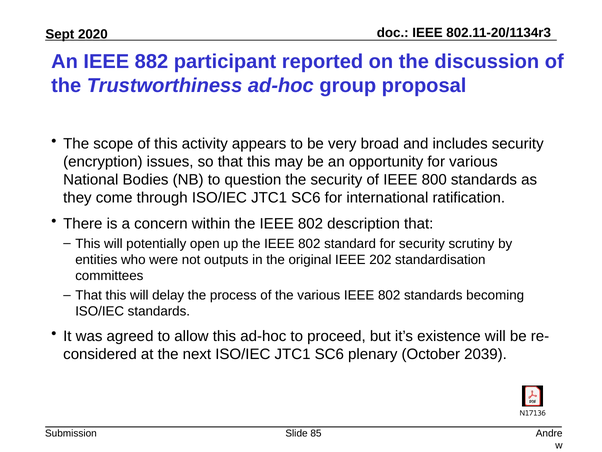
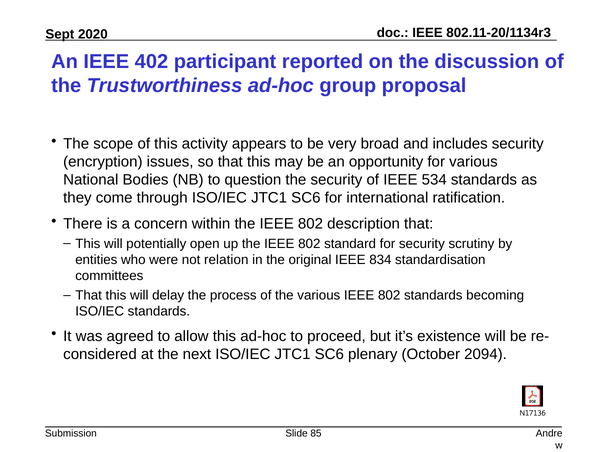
882: 882 -> 402
800: 800 -> 534
outputs: outputs -> relation
202: 202 -> 834
2039: 2039 -> 2094
